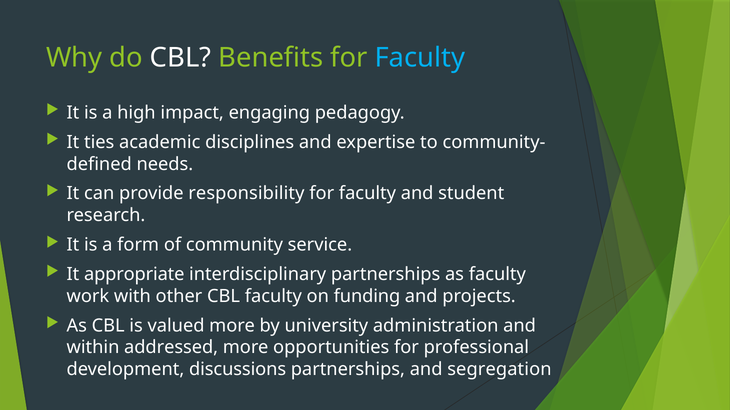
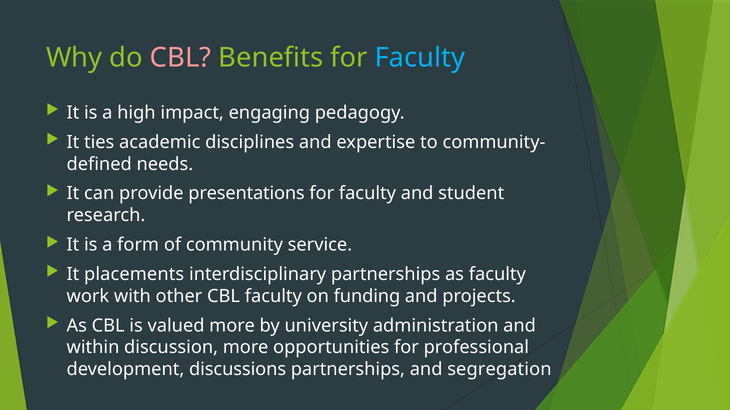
CBL at (181, 58) colour: white -> pink
responsibility: responsibility -> presentations
appropriate: appropriate -> placements
addressed: addressed -> discussion
